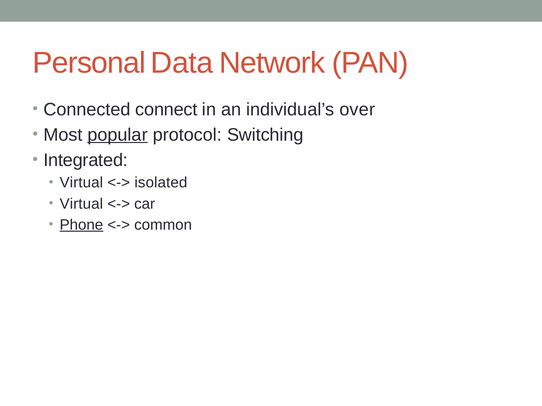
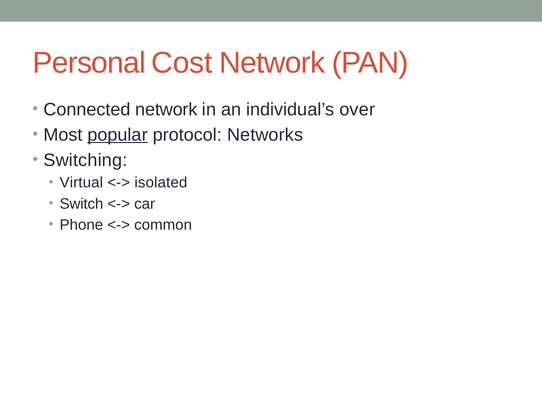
Data: Data -> Cost
Connected connect: connect -> network
Switching: Switching -> Networks
Integrated: Integrated -> Switching
Virtual at (81, 204): Virtual -> Switch
Phone underline: present -> none
